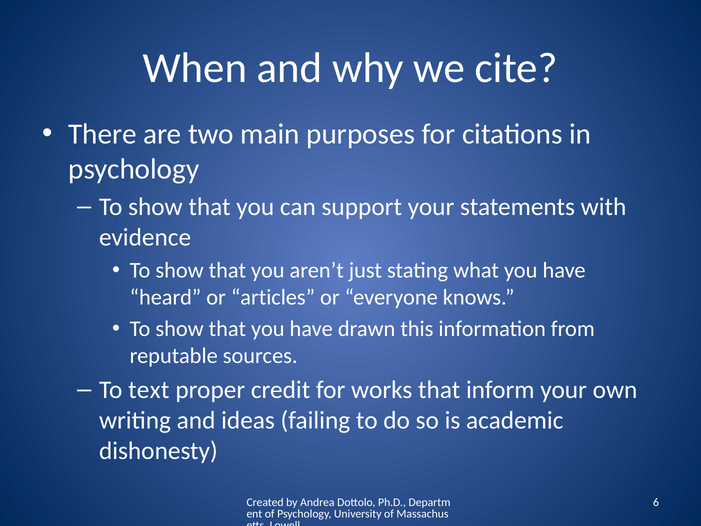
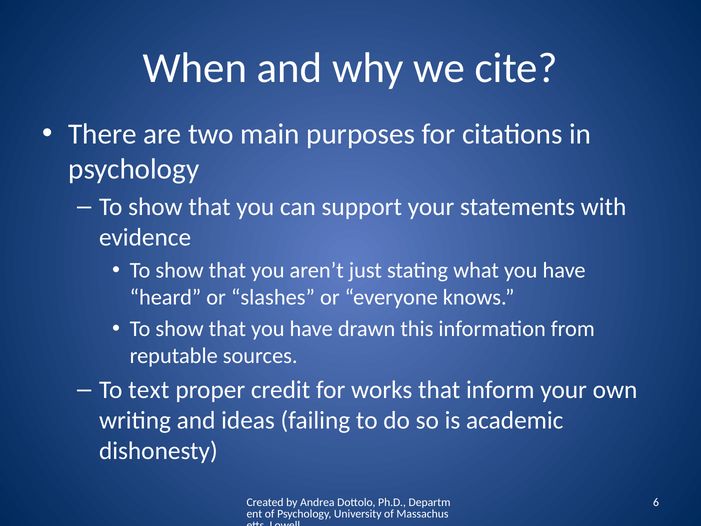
articles: articles -> slashes
